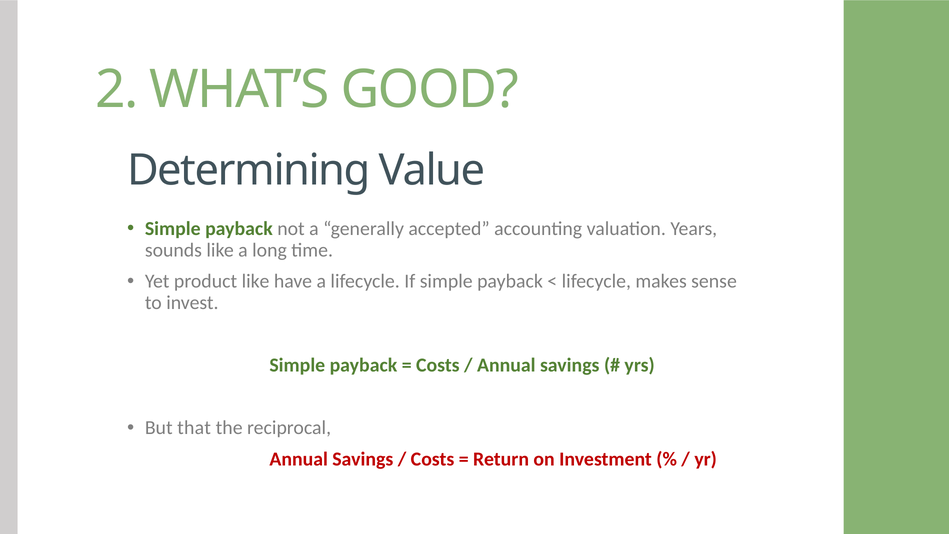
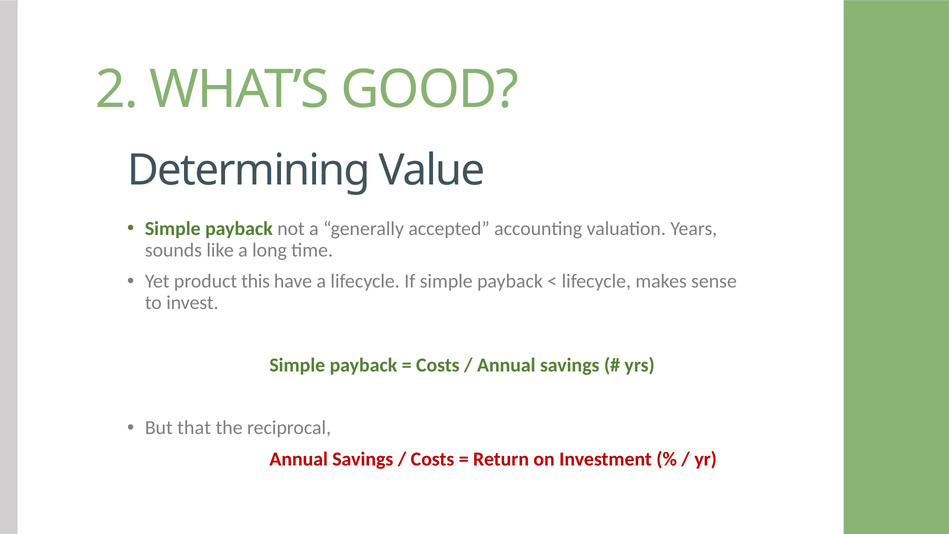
product like: like -> this
